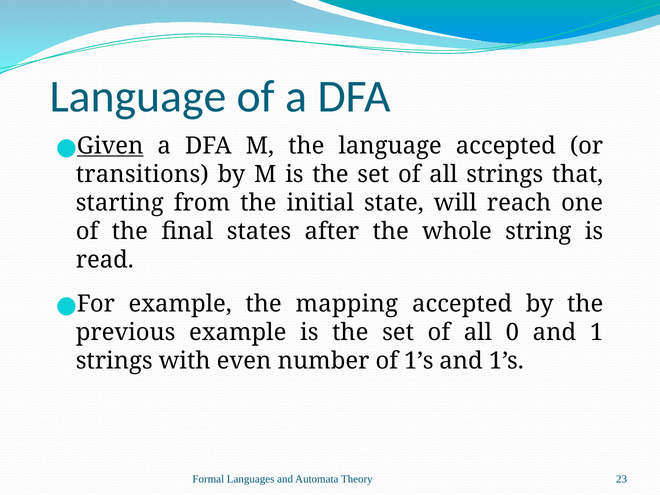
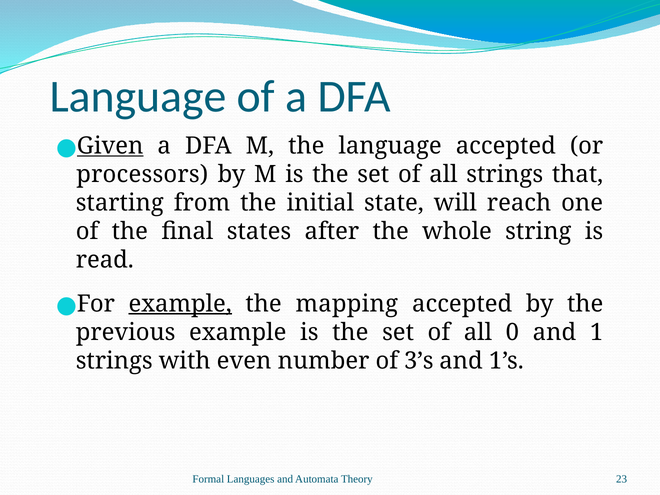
transitions: transitions -> processors
example at (180, 304) underline: none -> present
of 1’s: 1’s -> 3’s
